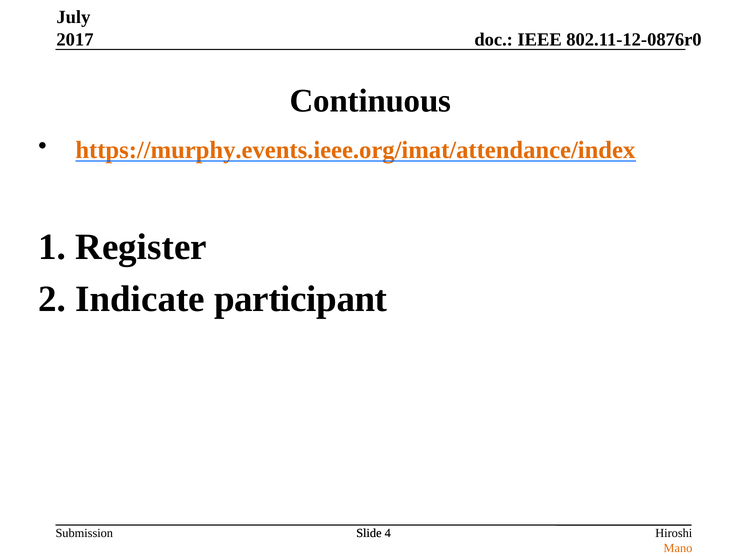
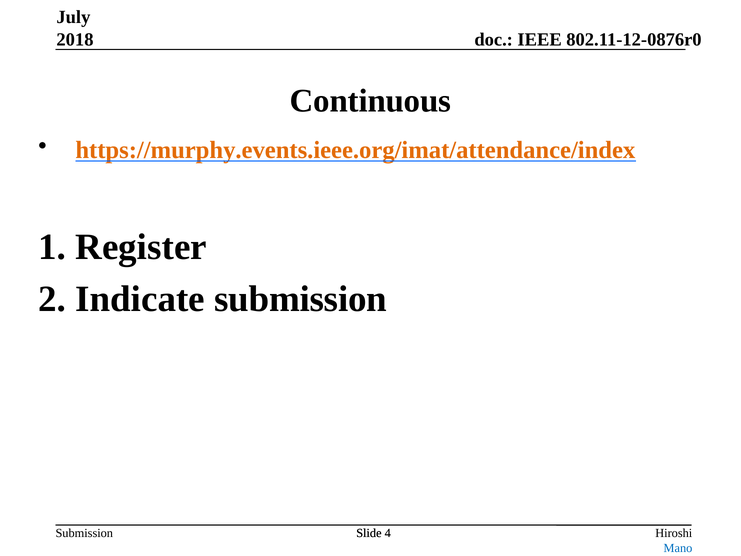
2017: 2017 -> 2018
participant at (301, 299): participant -> submission
Mano colour: orange -> blue
